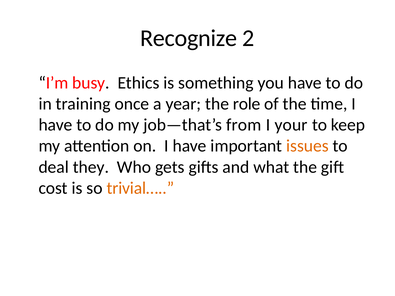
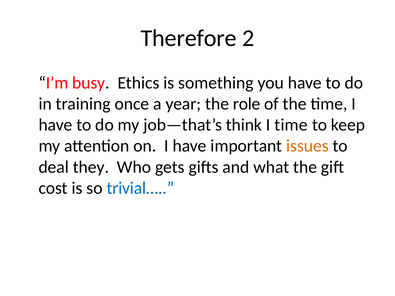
Recognize: Recognize -> Therefore
from: from -> think
I your: your -> time
trivial… colour: orange -> blue
